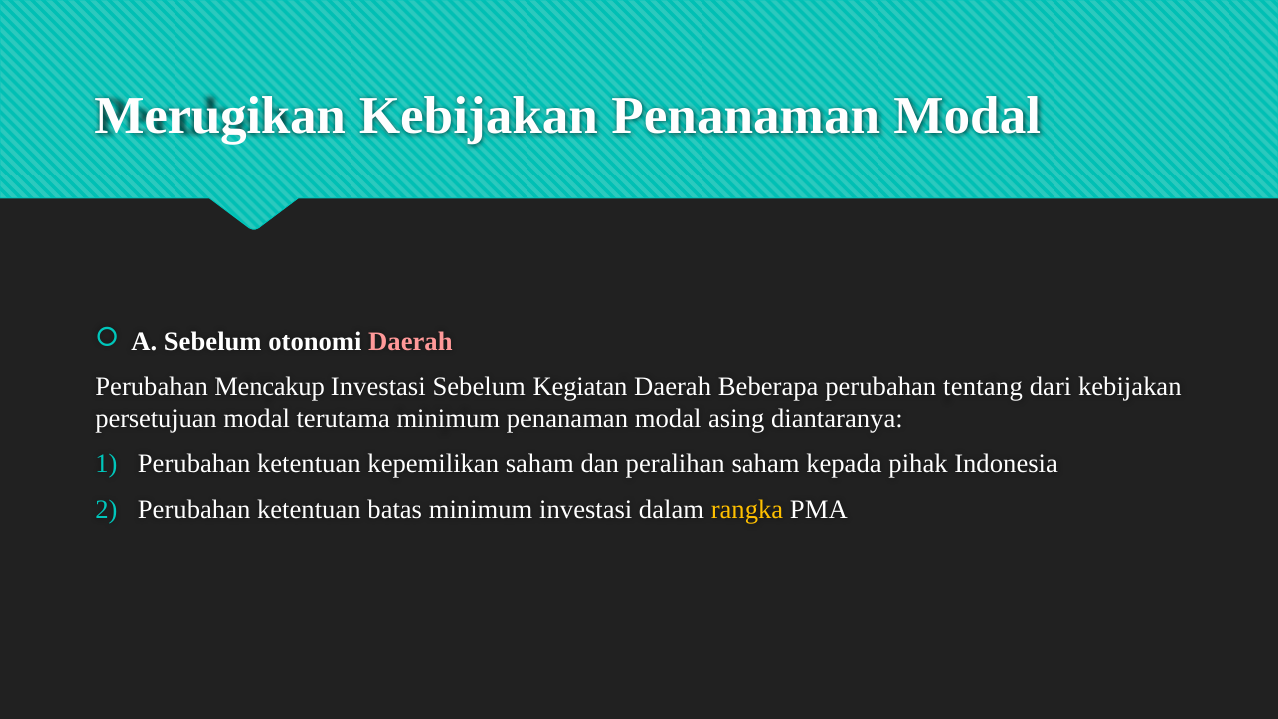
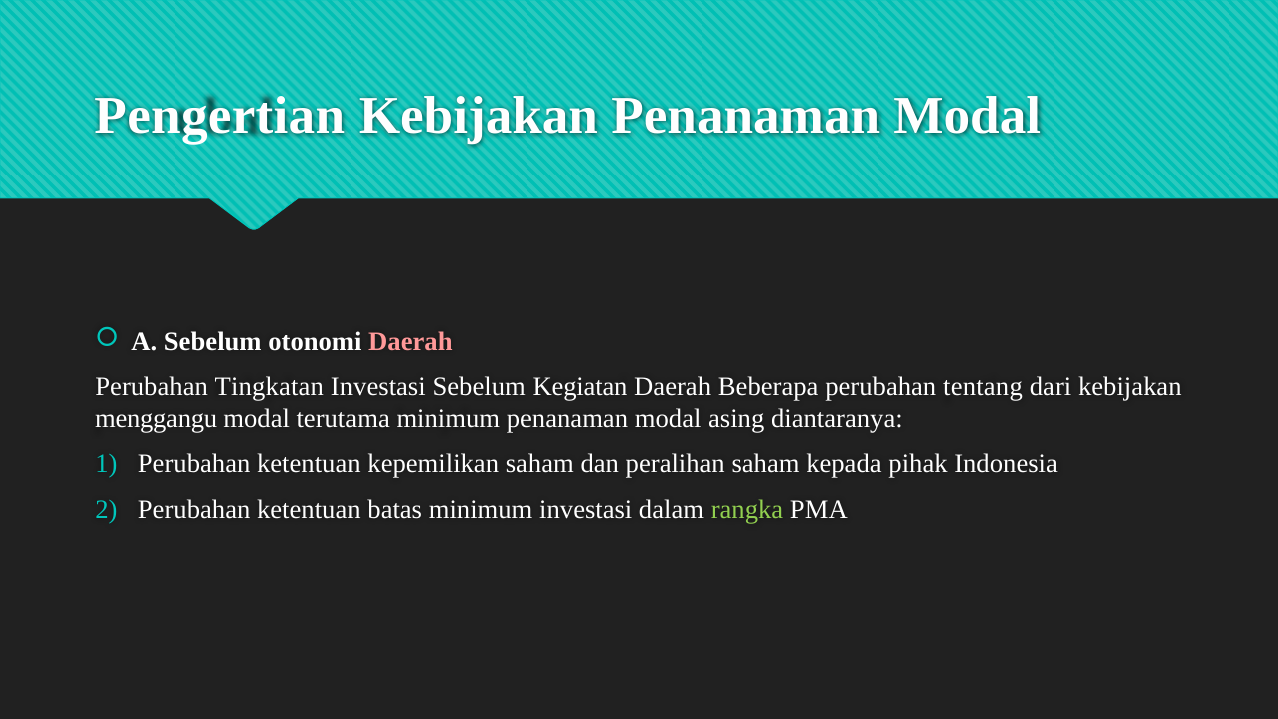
Merugikan: Merugikan -> Pengertian
Mencakup: Mencakup -> Tingkatan
persetujuan: persetujuan -> menggangu
rangka colour: yellow -> light green
